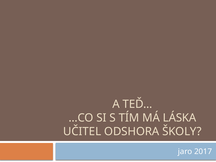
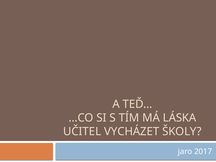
ODSHORA: ODSHORA -> VYCHÁZET
